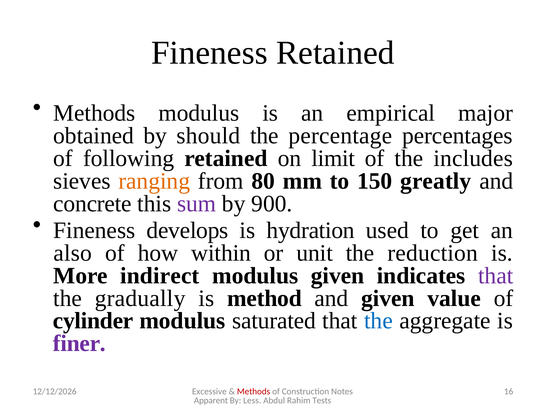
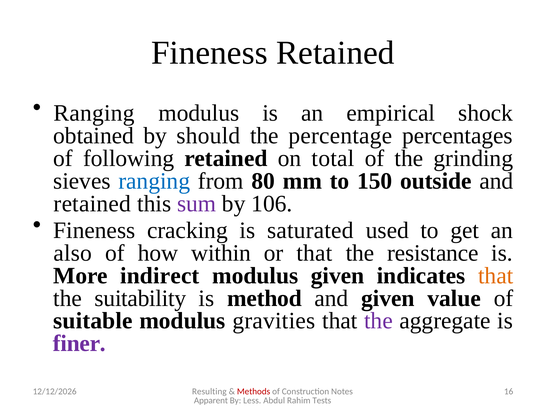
Methods at (94, 113): Methods -> Ranging
major: major -> shock
limit: limit -> total
includes: includes -> grinding
ranging at (154, 181) colour: orange -> blue
greatly: greatly -> outside
concrete at (92, 203): concrete -> retained
900: 900 -> 106
develops: develops -> cracking
hydration: hydration -> saturated
or unit: unit -> that
reduction: reduction -> resistance
that at (496, 275) colour: purple -> orange
gradually: gradually -> suitability
cylinder: cylinder -> suitable
saturated: saturated -> gravities
the at (378, 320) colour: blue -> purple
Excessive: Excessive -> Resulting
